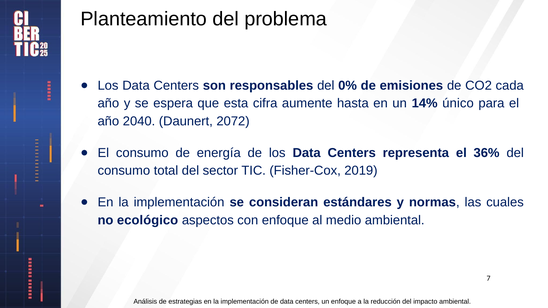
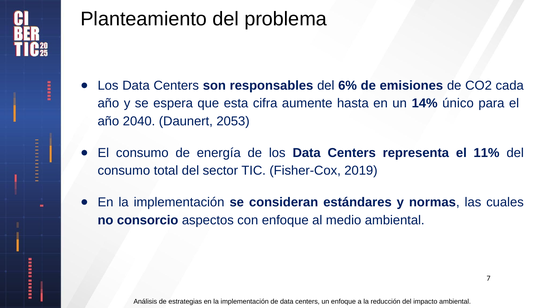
0%: 0% -> 6%
2072: 2072 -> 2053
36%: 36% -> 11%
ecológico: ecológico -> consorcio
